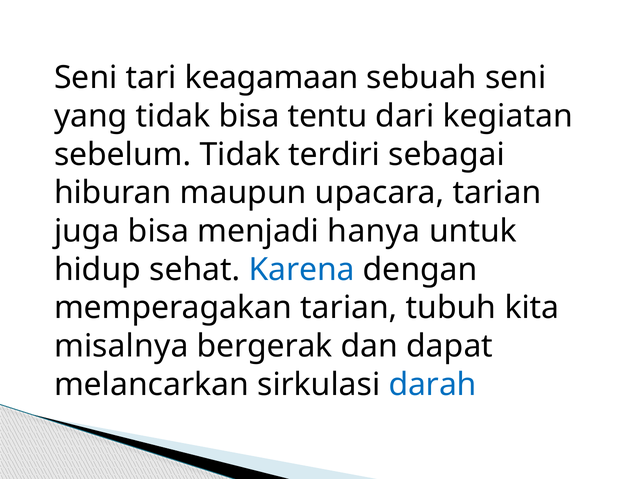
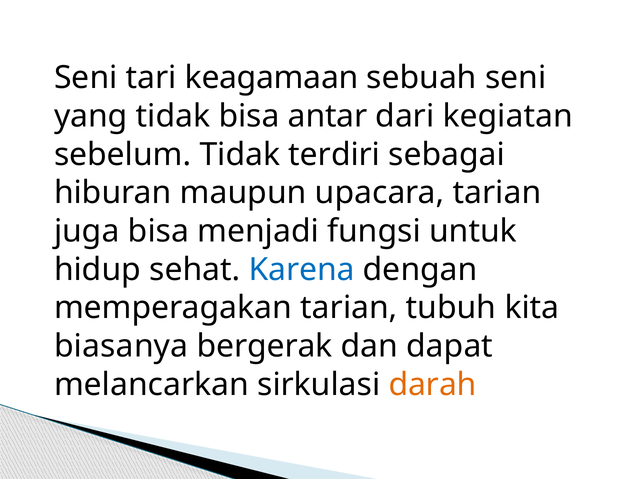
tentu: tentu -> antar
hanya: hanya -> fungsi
misalnya: misalnya -> biasanya
darah colour: blue -> orange
